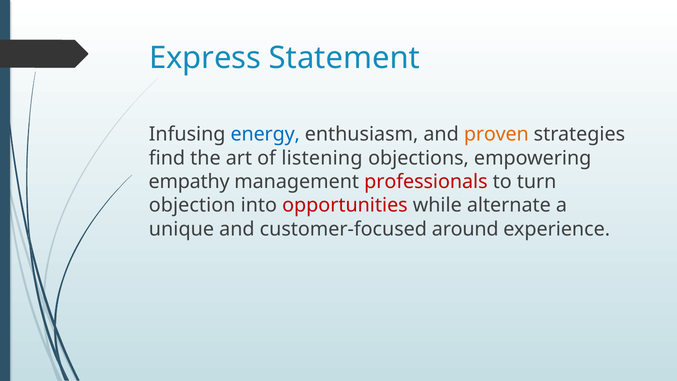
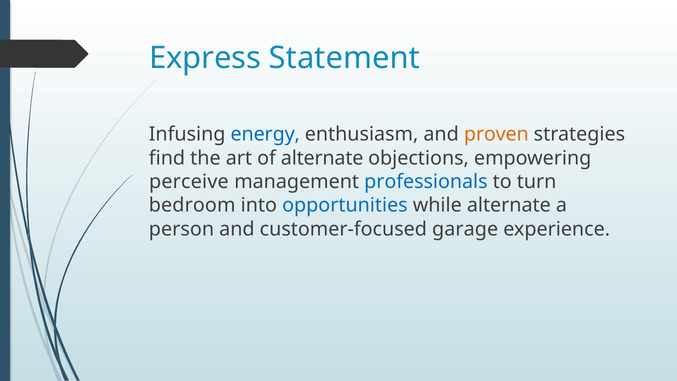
of listening: listening -> alternate
empathy: empathy -> perceive
professionals colour: red -> blue
objection: objection -> bedroom
opportunities colour: red -> blue
unique: unique -> person
around: around -> garage
